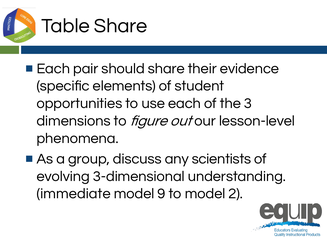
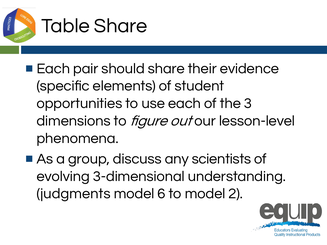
immediate: immediate -> judgments
9: 9 -> 6
